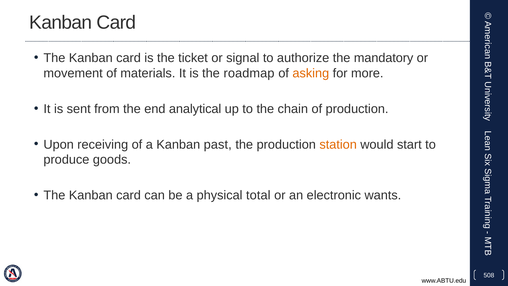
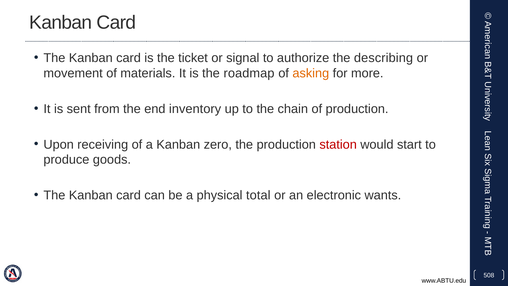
mandatory: mandatory -> describing
analytical: analytical -> inventory
past: past -> zero
station colour: orange -> red
